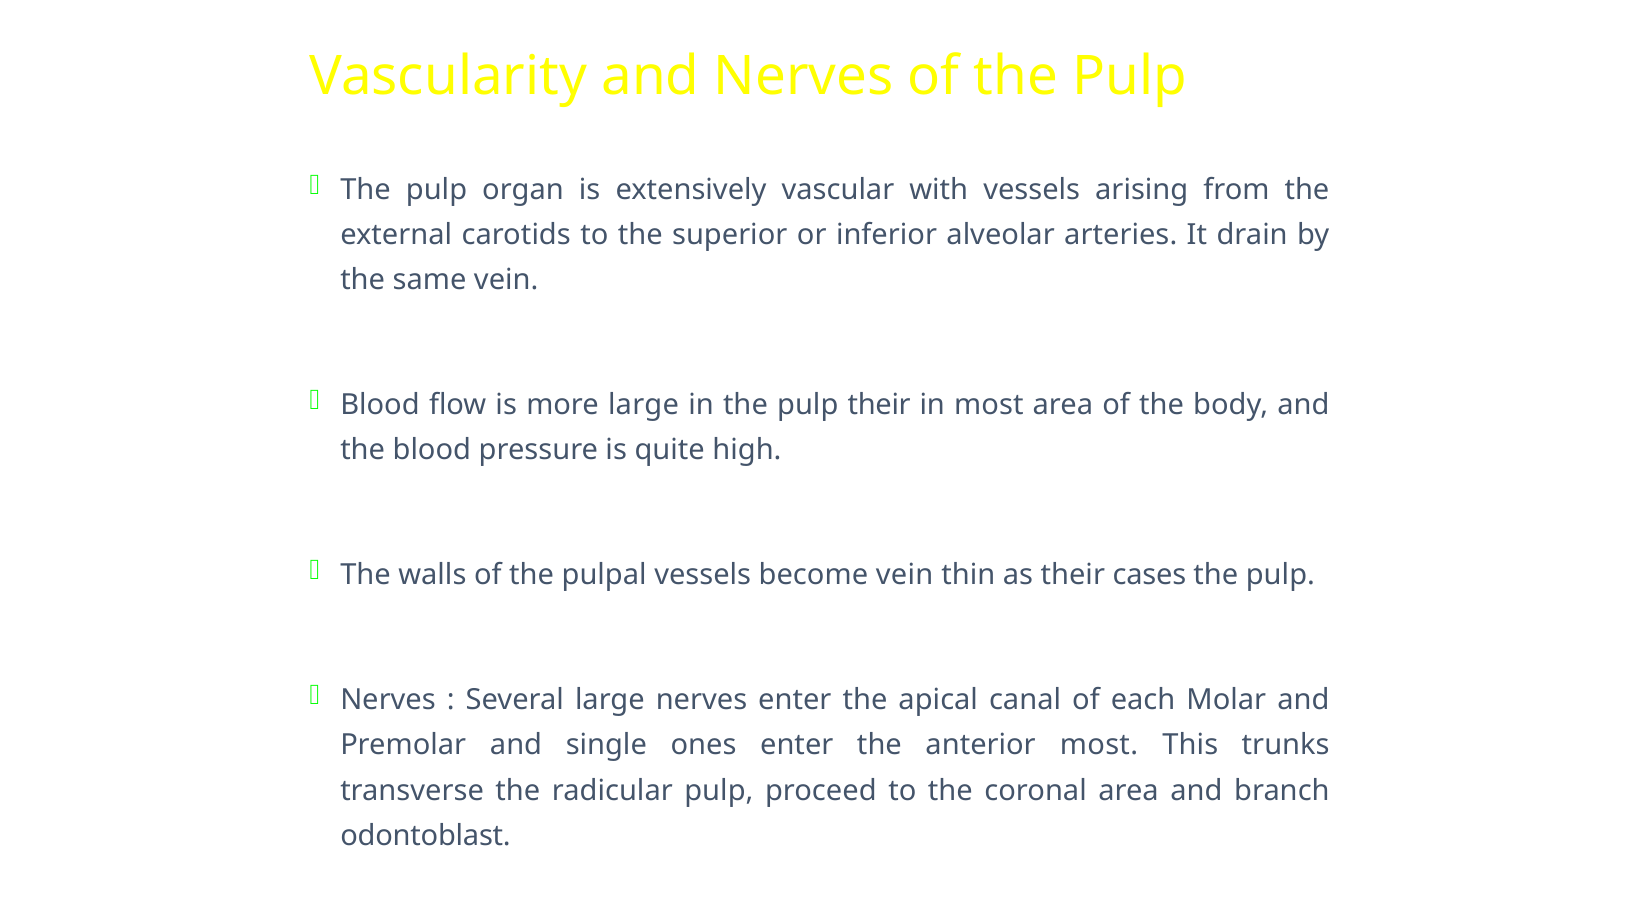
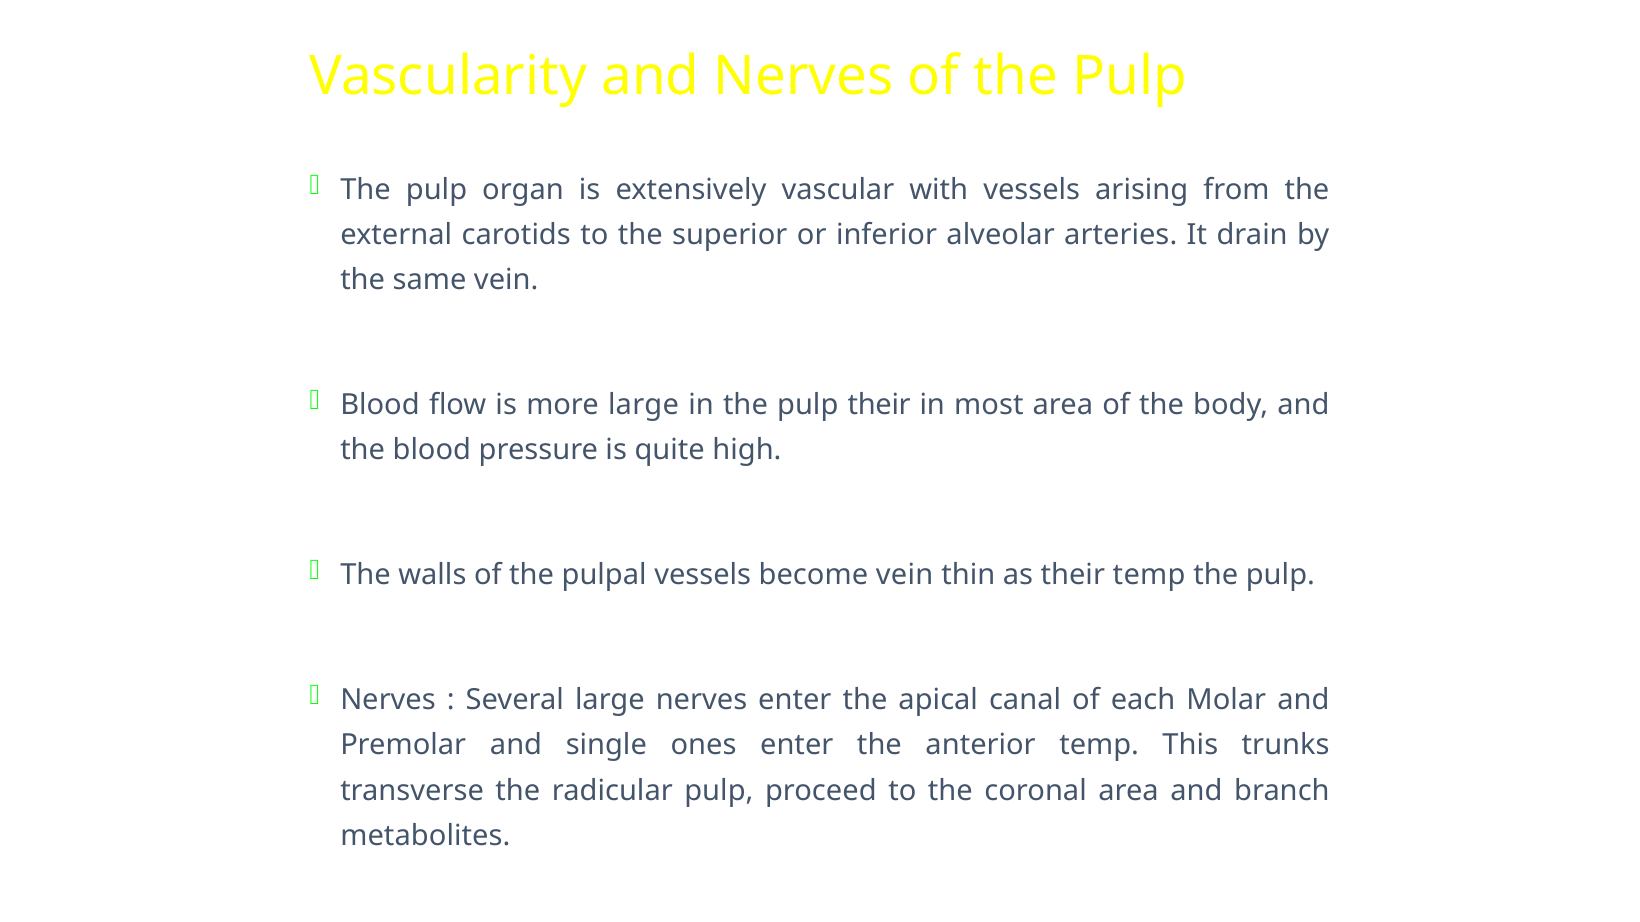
their cases: cases -> temp
anterior most: most -> temp
odontoblast: odontoblast -> metabolites
